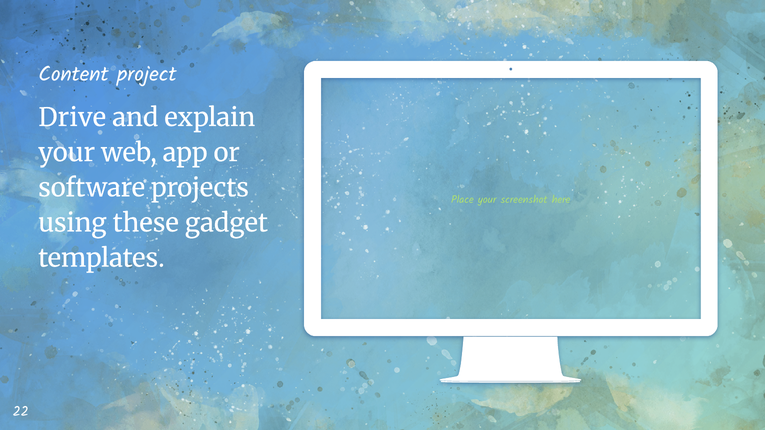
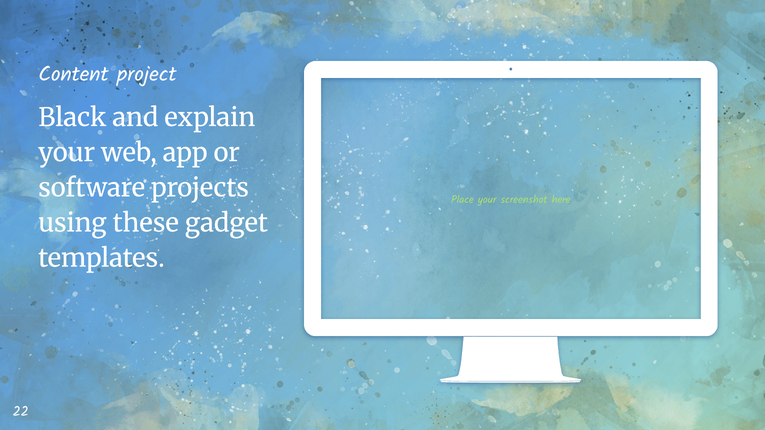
Drive: Drive -> Black
